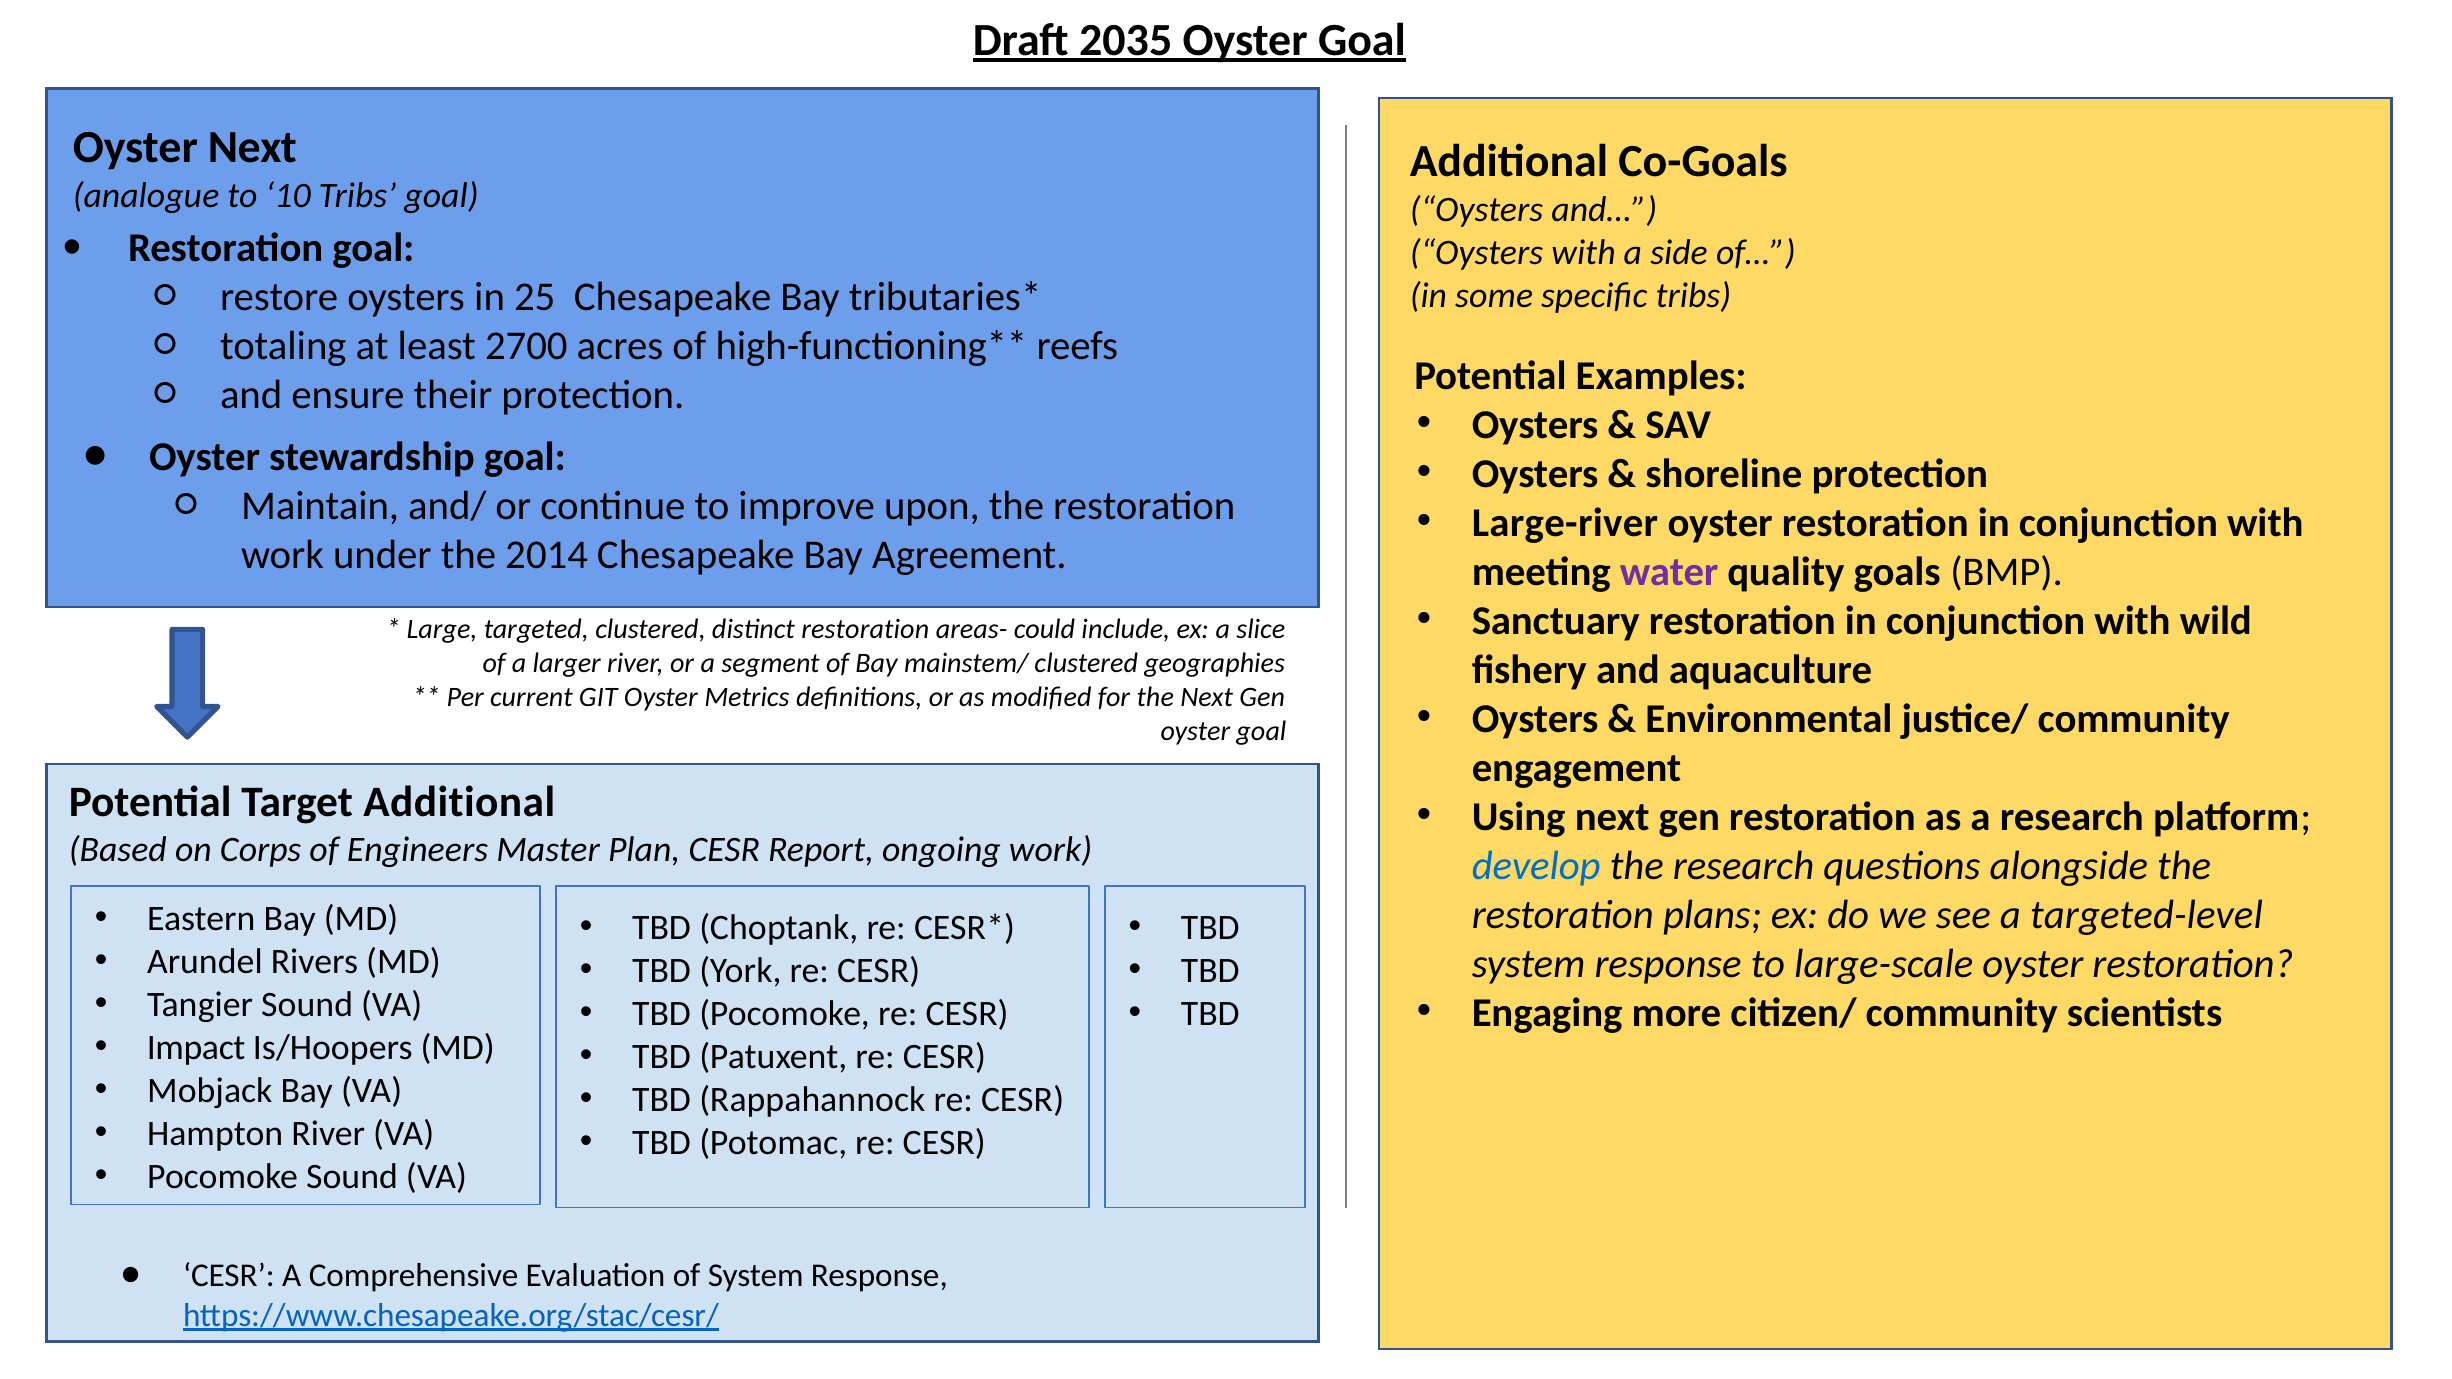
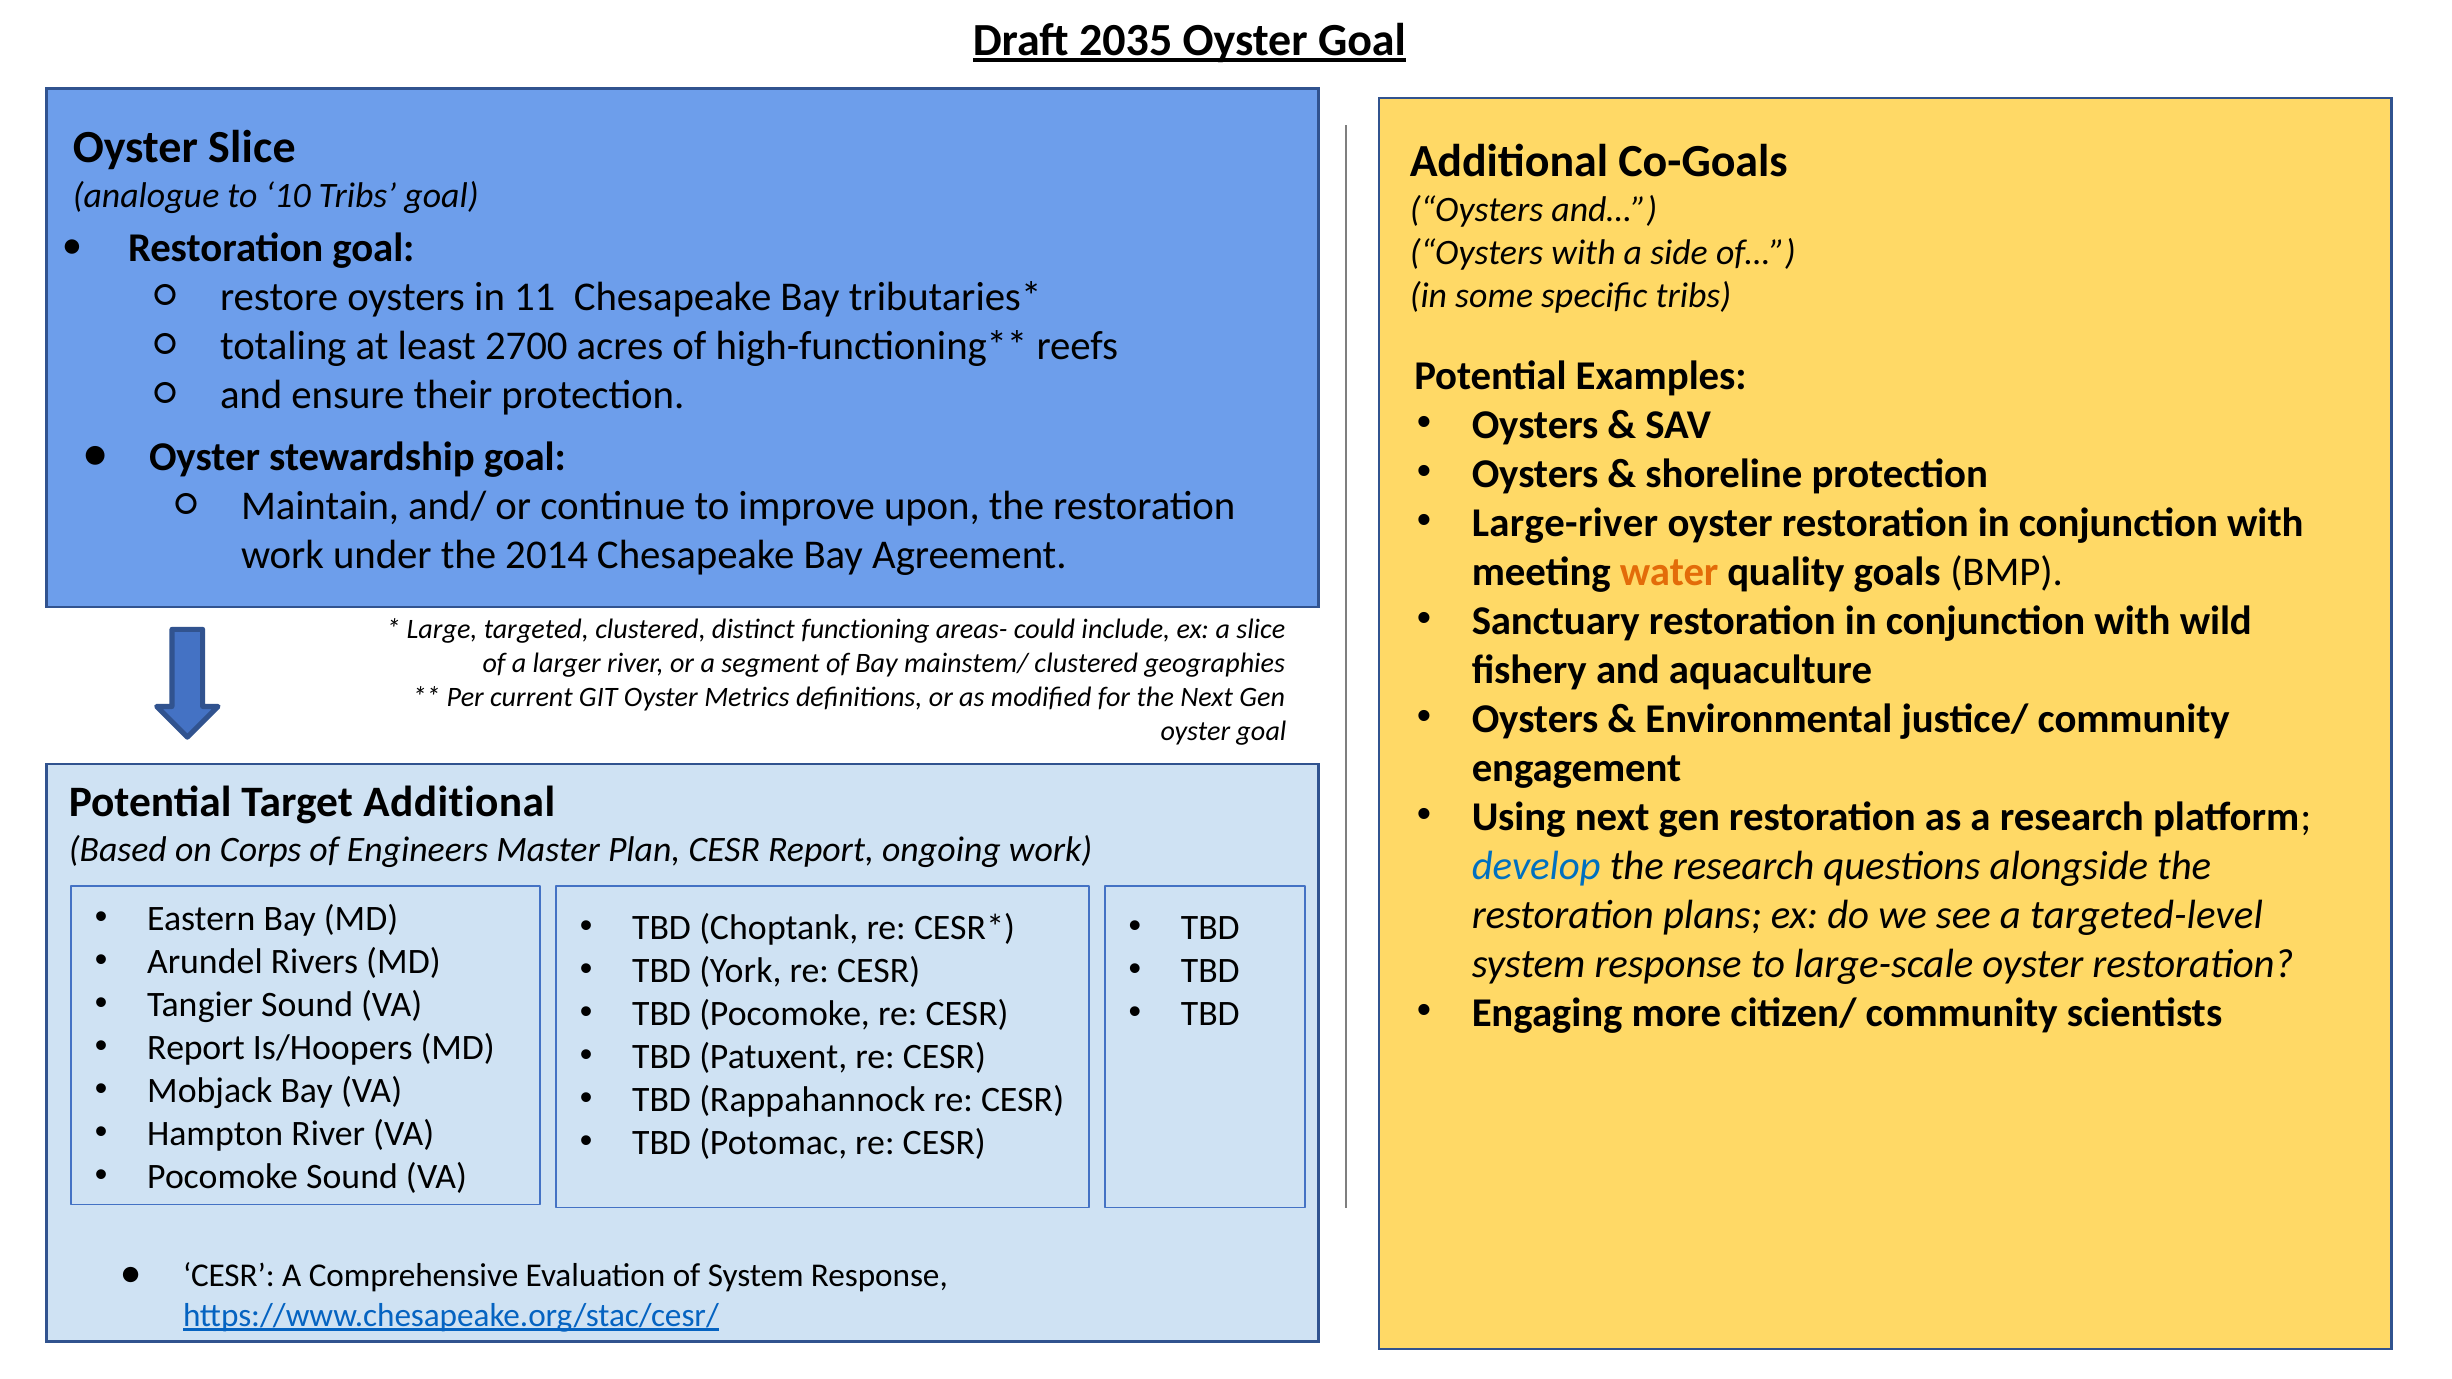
Oyster Next: Next -> Slice
25: 25 -> 11
water colour: purple -> orange
distinct restoration: restoration -> functioning
Impact at (196, 1048): Impact -> Report
